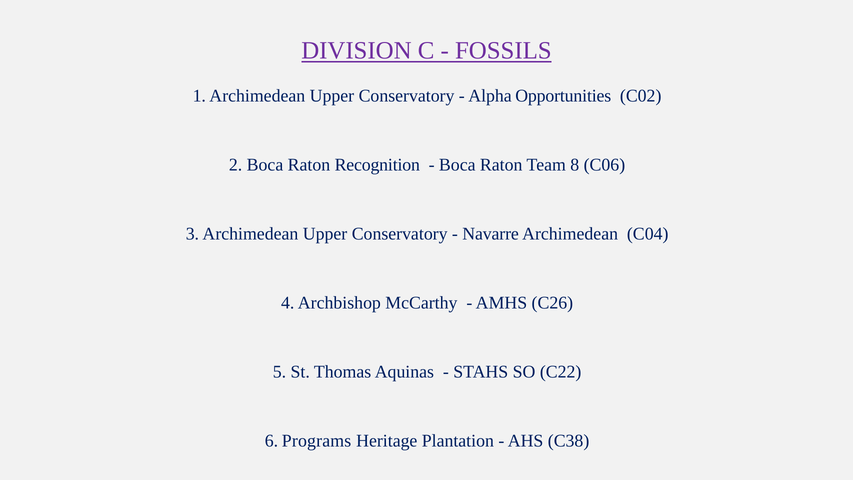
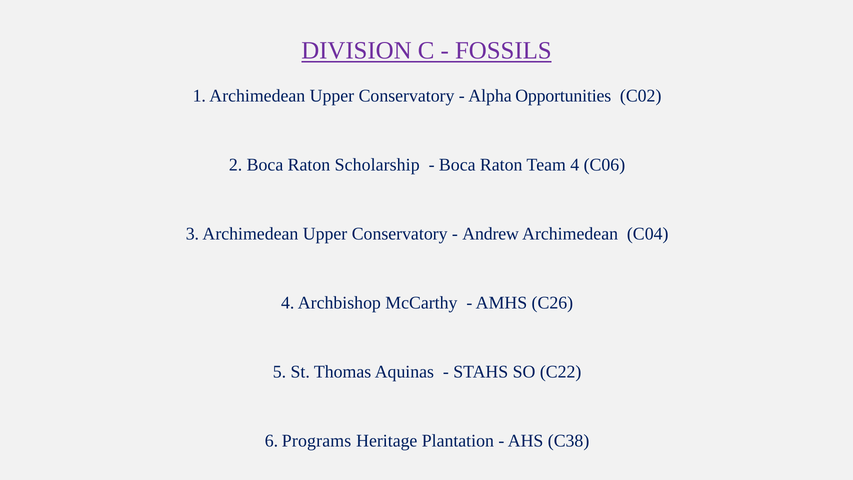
Recognition: Recognition -> Scholarship
Team 8: 8 -> 4
Navarre: Navarre -> Andrew
